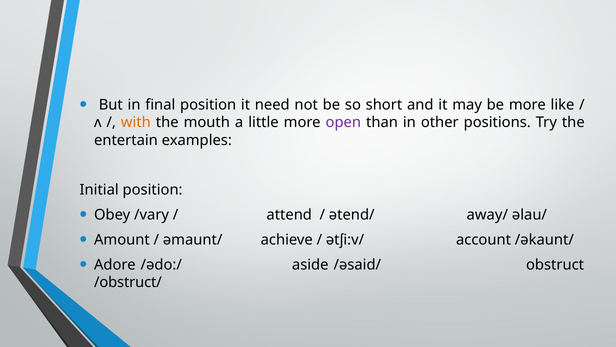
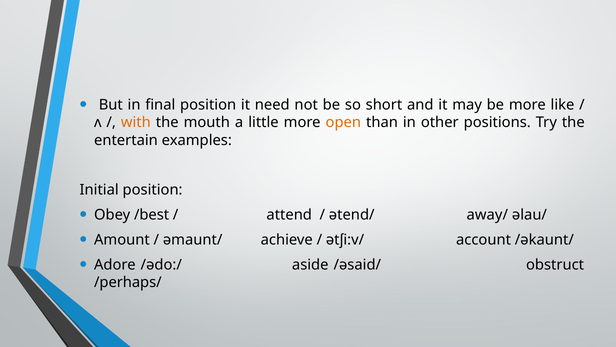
open colour: purple -> orange
/vary: /vary -> /best
/obstruct/: /obstruct/ -> /perhaps/
